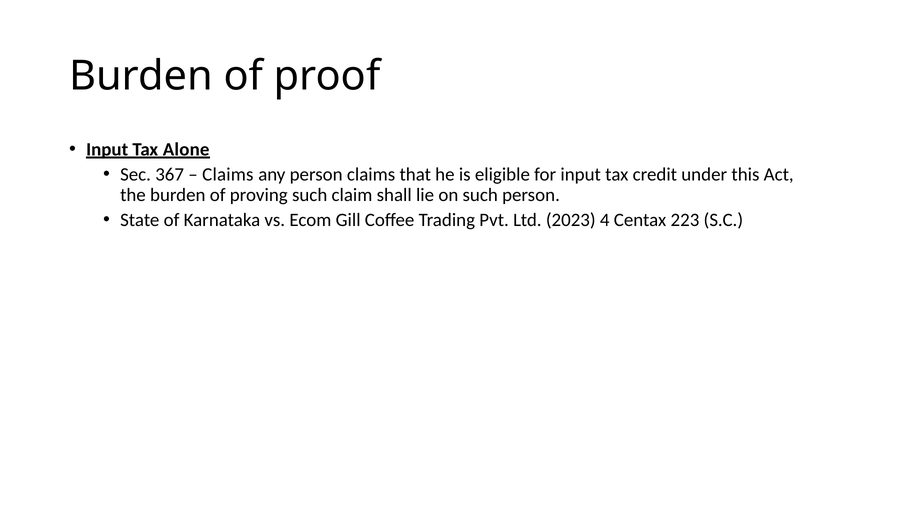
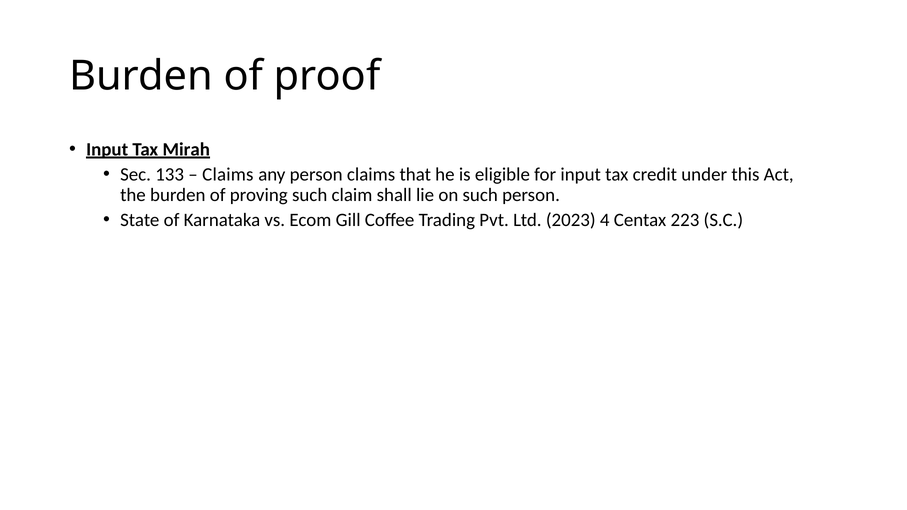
Alone: Alone -> Mirah
367: 367 -> 133
